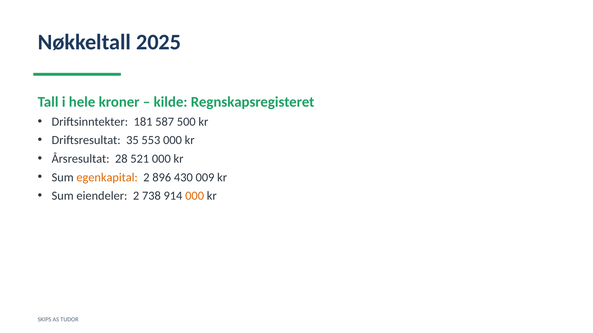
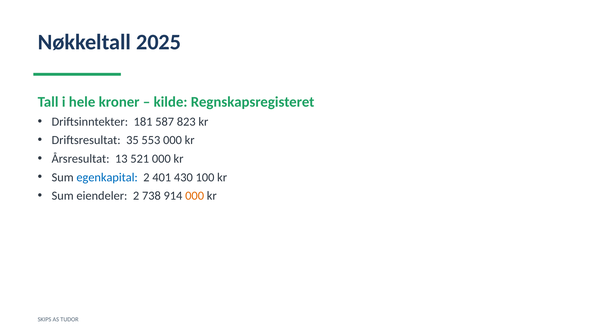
500: 500 -> 823
28: 28 -> 13
egenkapital colour: orange -> blue
896: 896 -> 401
009: 009 -> 100
